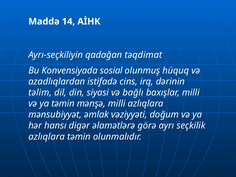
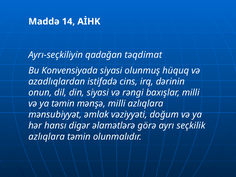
Konvensiyada sosial: sosial -> siyasi
təlim: təlim -> onun
bağlı: bağlı -> rəngi
